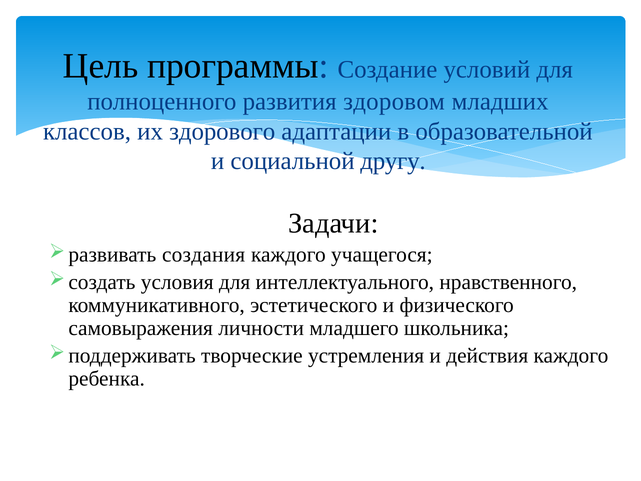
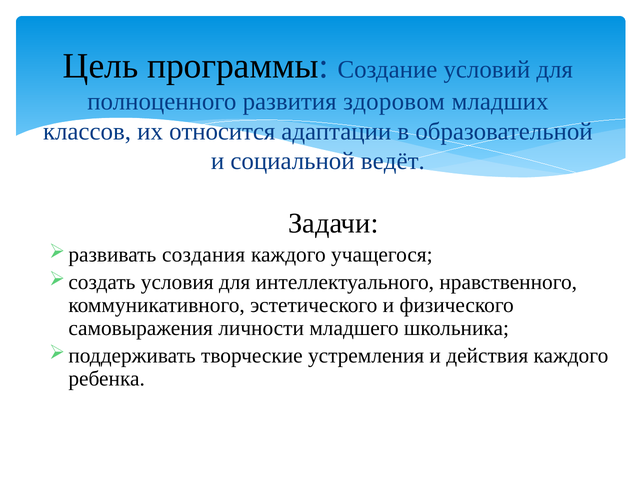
здорового: здорового -> относится
другу: другу -> ведёт
